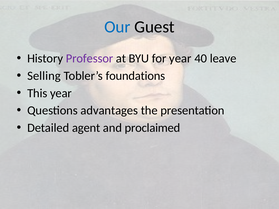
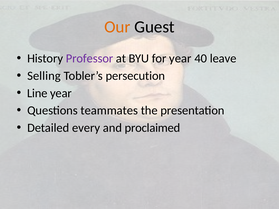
Our colour: blue -> orange
foundations: foundations -> persecution
This: This -> Line
advantages: advantages -> teammates
agent: agent -> every
